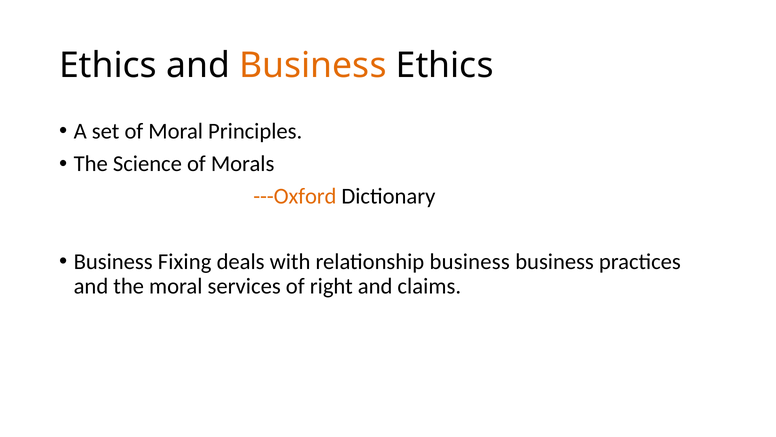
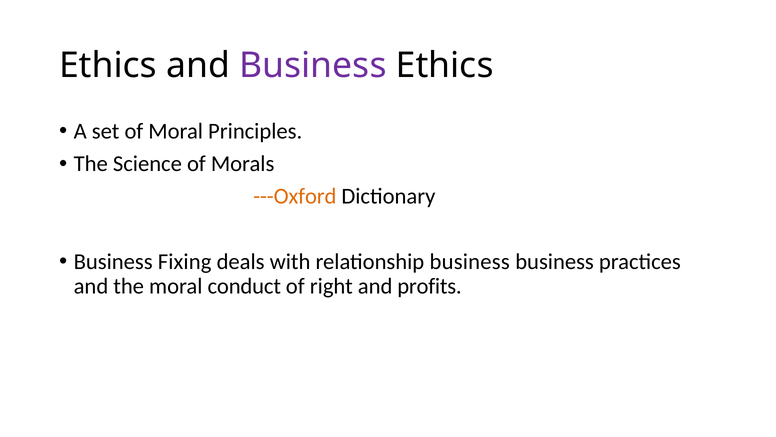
Business at (313, 65) colour: orange -> purple
services: services -> conduct
claims: claims -> profits
